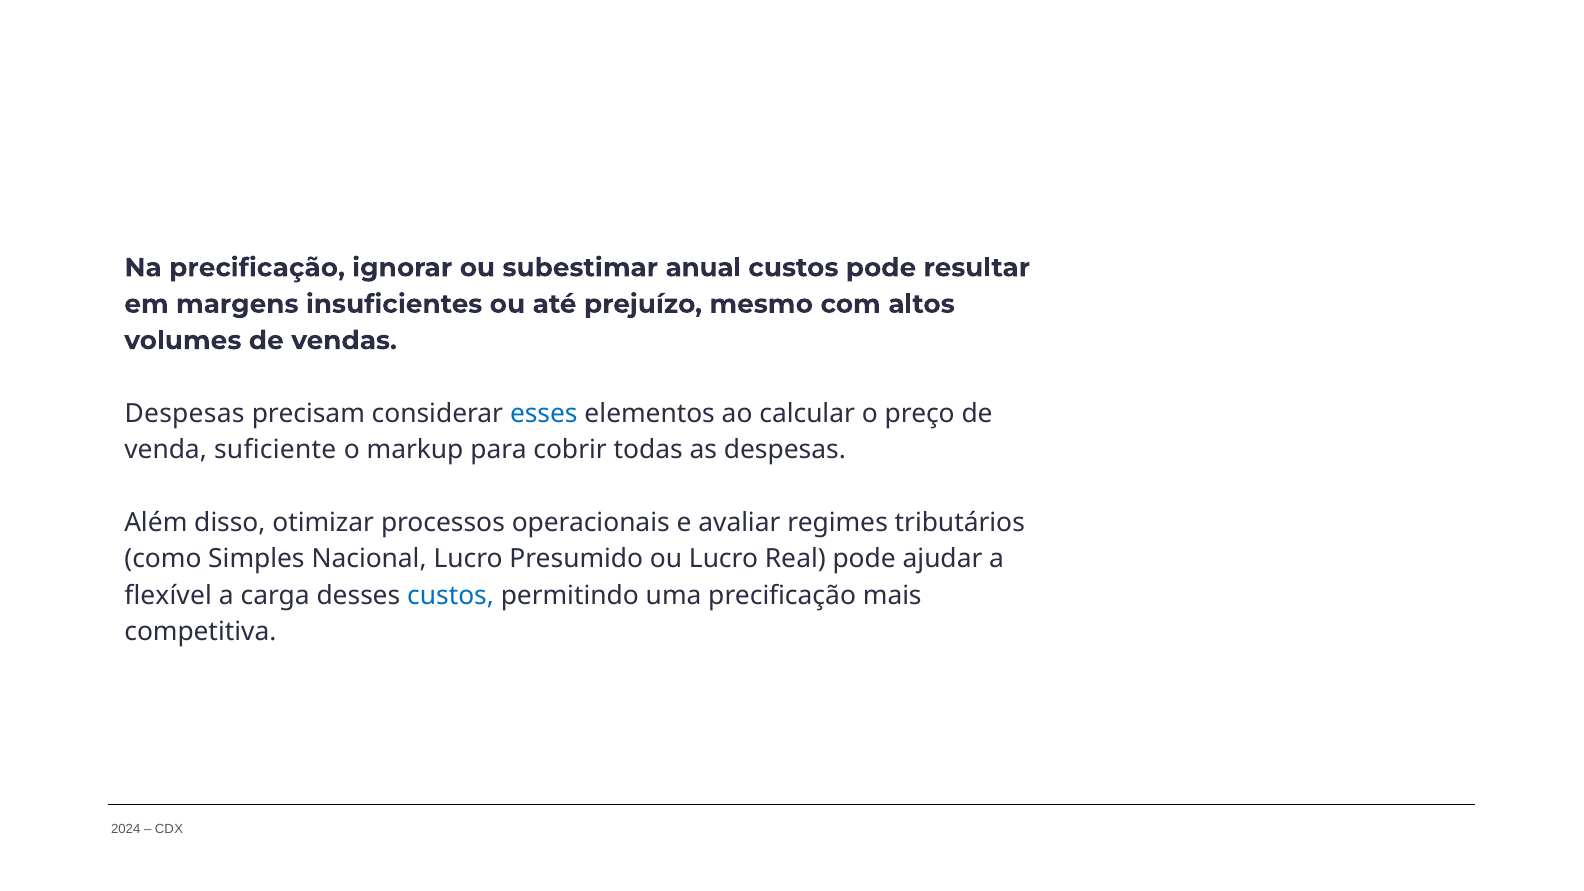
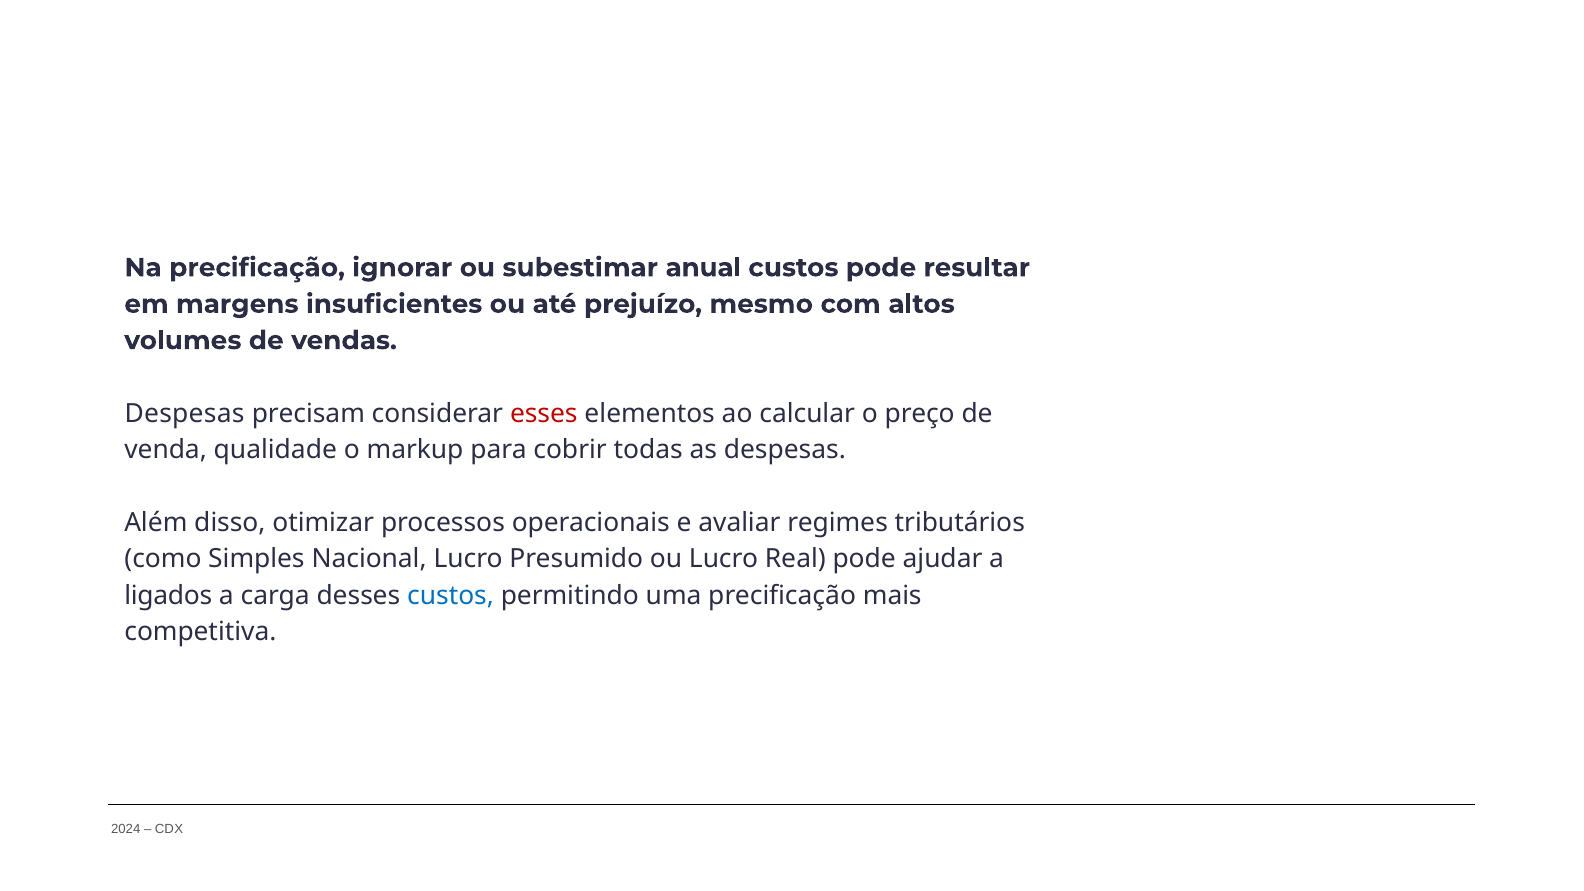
esses colour: blue -> red
suficiente: suficiente -> qualidade
flexível: flexível -> ligados
